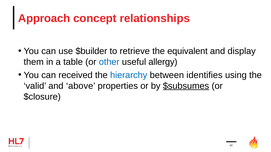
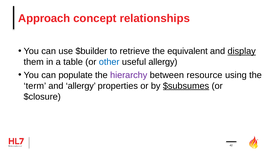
display underline: none -> present
received: received -> populate
hierarchy colour: blue -> purple
identifies: identifies -> resource
valid: valid -> term
and above: above -> allergy
